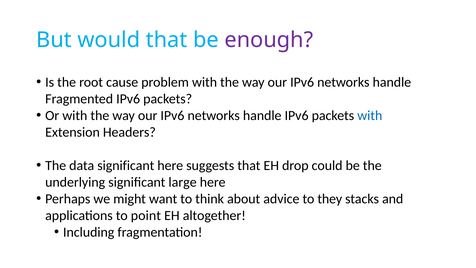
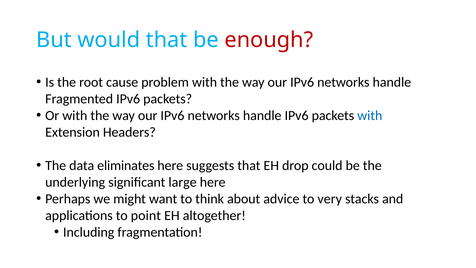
enough colour: purple -> red
data significant: significant -> eliminates
they: they -> very
